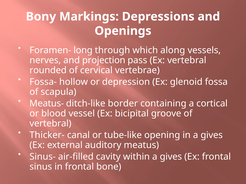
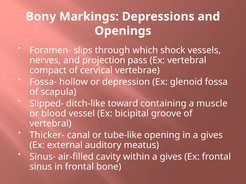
long: long -> slips
along: along -> shock
rounded: rounded -> compact
Meatus-: Meatus- -> Slipped-
border: border -> toward
cortical: cortical -> muscle
